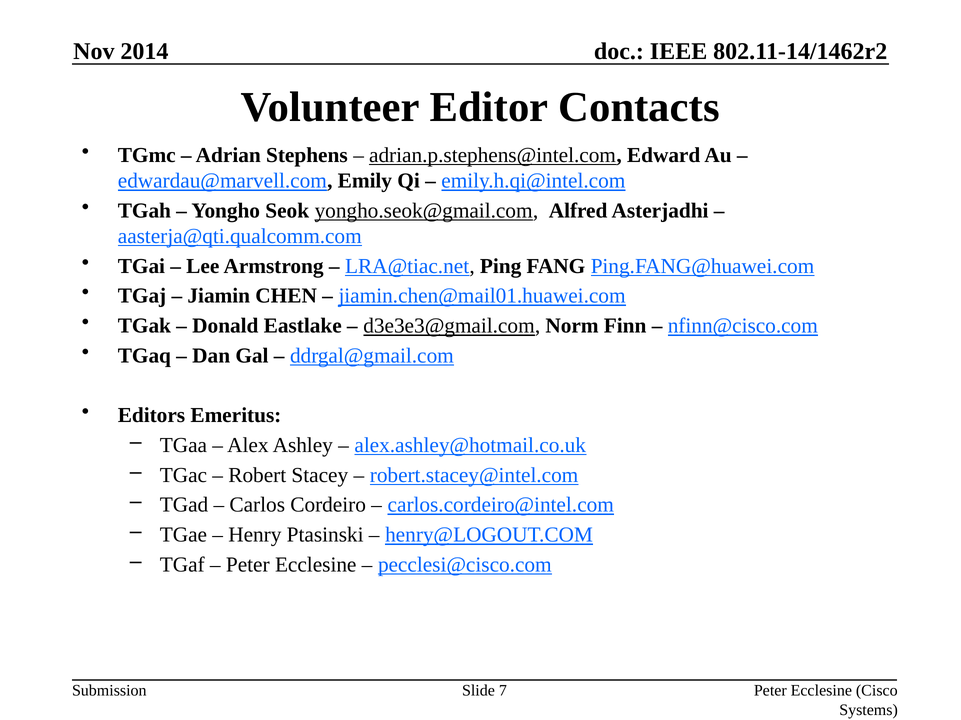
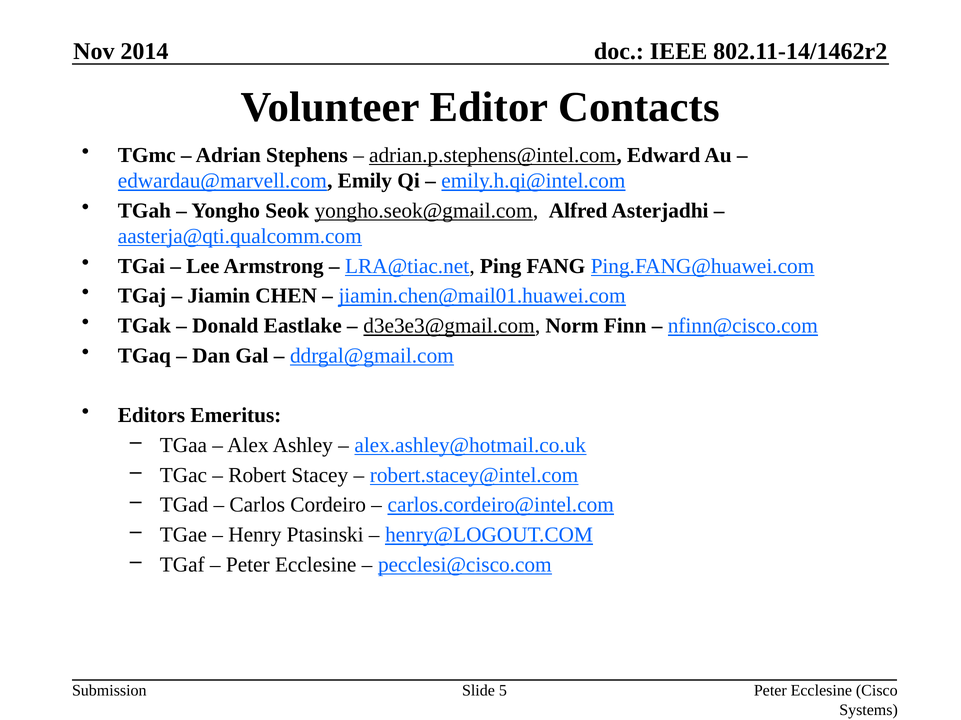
7: 7 -> 5
